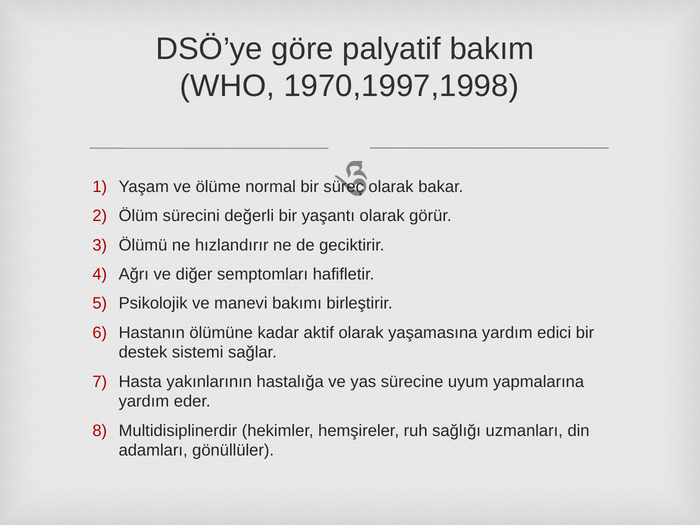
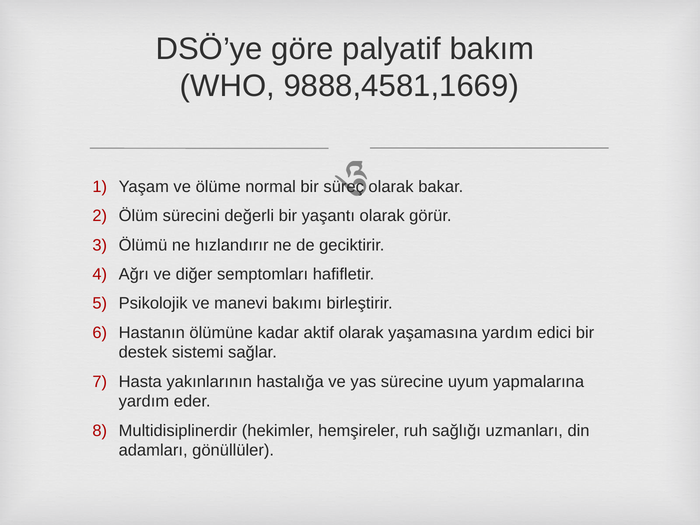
1970,1997,1998: 1970,1997,1998 -> 9888,4581,1669
